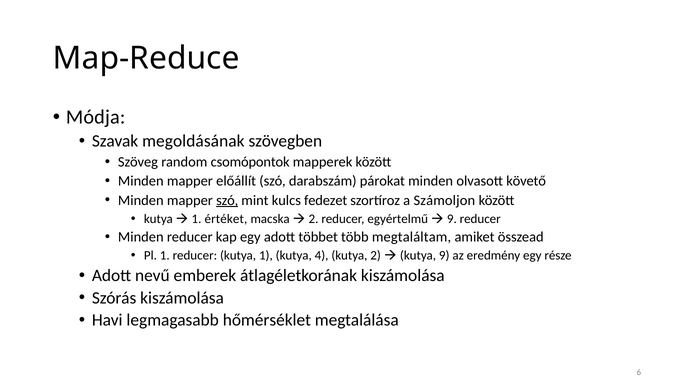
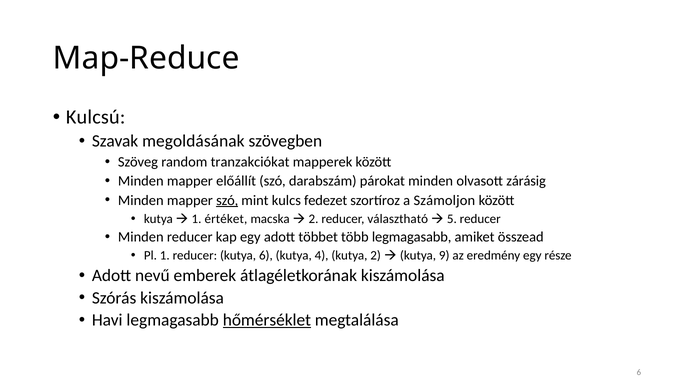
Módja: Módja -> Kulcsú
csomópontok: csomópontok -> tranzakciókat
követő: követő -> zárásig
egyértelmű: egyértelmű -> választható
9 at (452, 219): 9 -> 5
több megtaláltam: megtaláltam -> legmagasabb
kutya 1: 1 -> 6
hőmérséklet underline: none -> present
